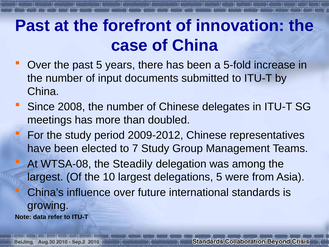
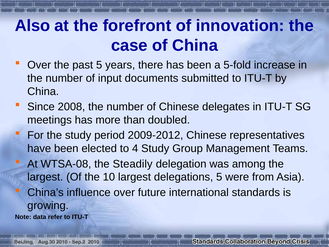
Past at (32, 26): Past -> Also
7: 7 -> 4
